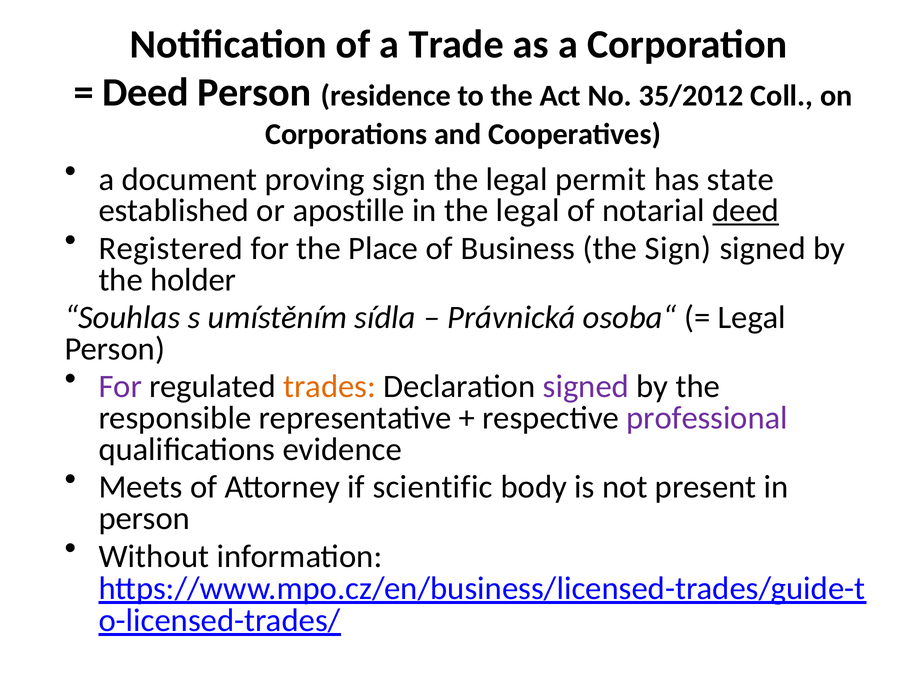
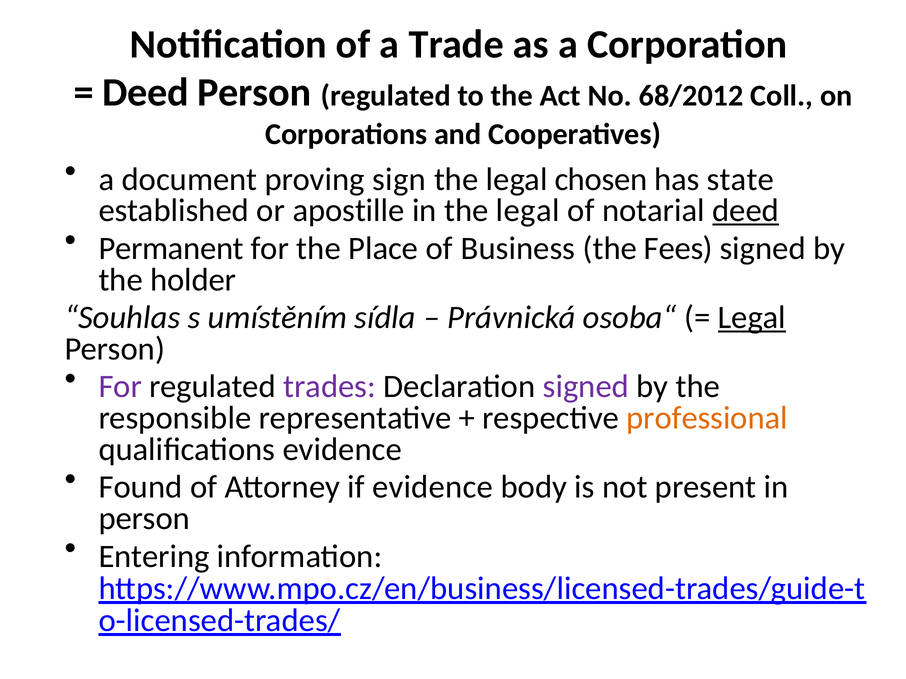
Person residence: residence -> regulated
35/2012: 35/2012 -> 68/2012
permit: permit -> chosen
Registered: Registered -> Permanent
the Sign: Sign -> Fees
Legal at (752, 318) underline: none -> present
trades colour: orange -> purple
professional colour: purple -> orange
Meets: Meets -> Found
if scientific: scientific -> evidence
Without: Without -> Entering
